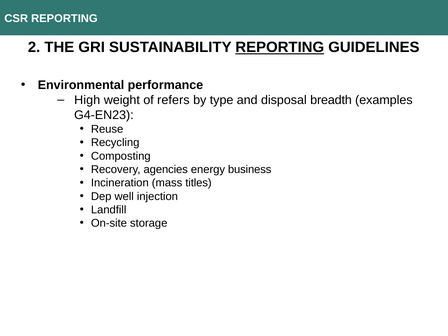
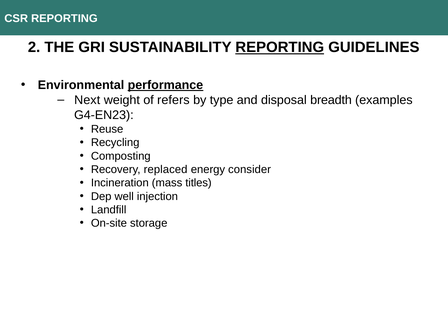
performance underline: none -> present
High: High -> Next
agencies: agencies -> replaced
business: business -> consider
